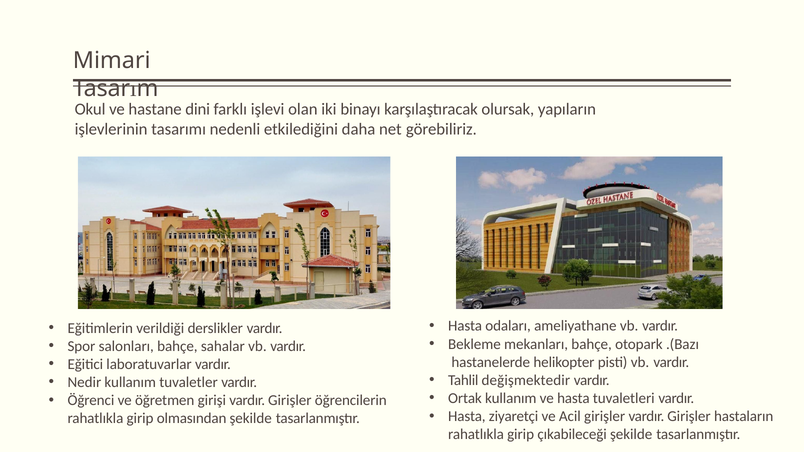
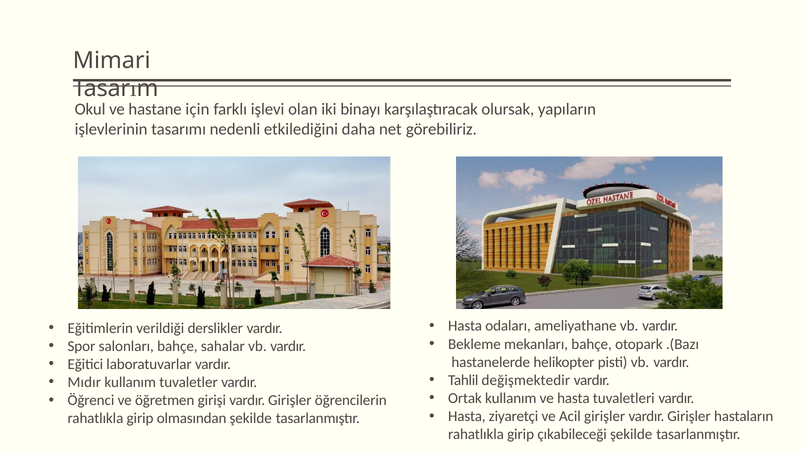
dini: dini -> için
Nedir: Nedir -> Mıdır
